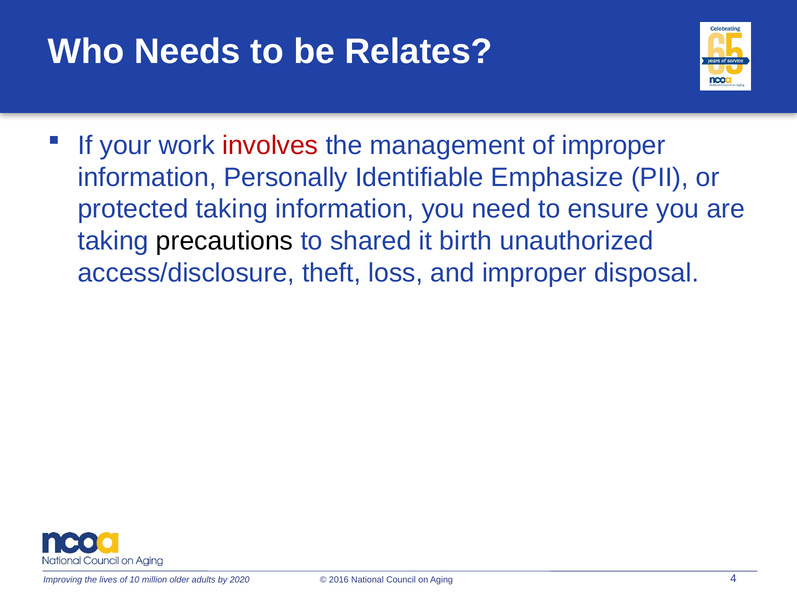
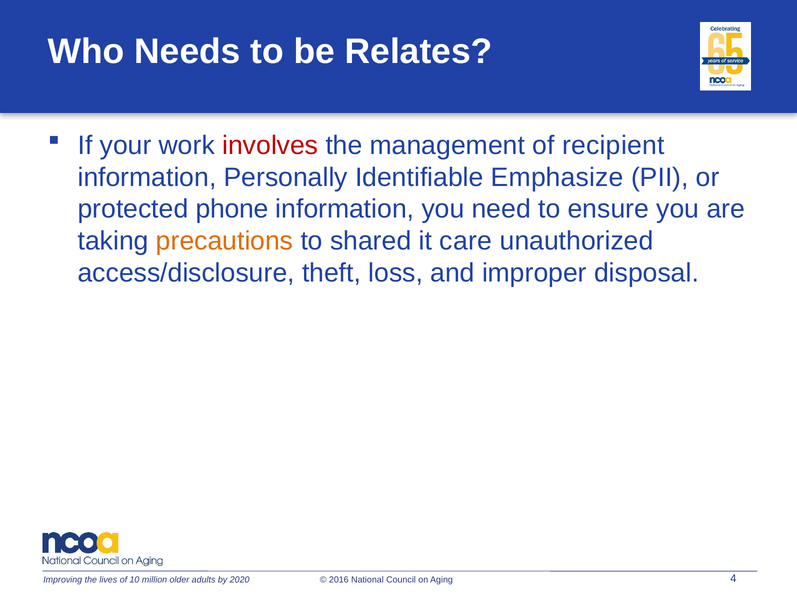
of improper: improper -> recipient
protected taking: taking -> phone
precautions colour: black -> orange
birth: birth -> care
